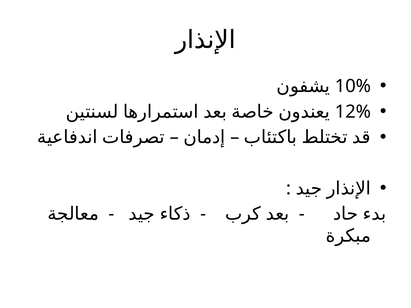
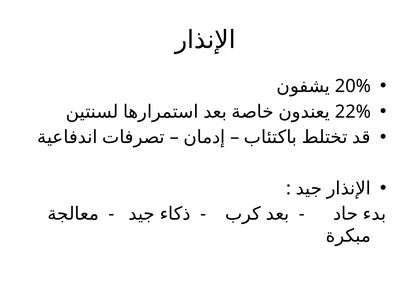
10%: 10% -> 20%
12%: 12% -> 22%
